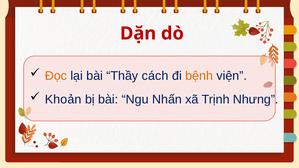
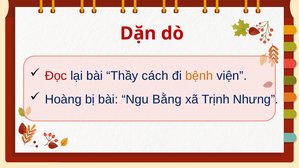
Đọc colour: orange -> red
Khoản: Khoản -> Hoàng
Nhấn: Nhấn -> Bằng
